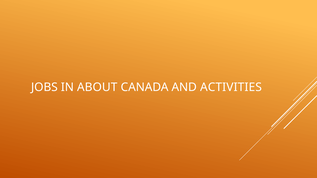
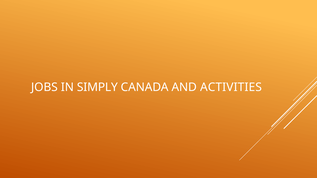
ABOUT: ABOUT -> SIMPLY
